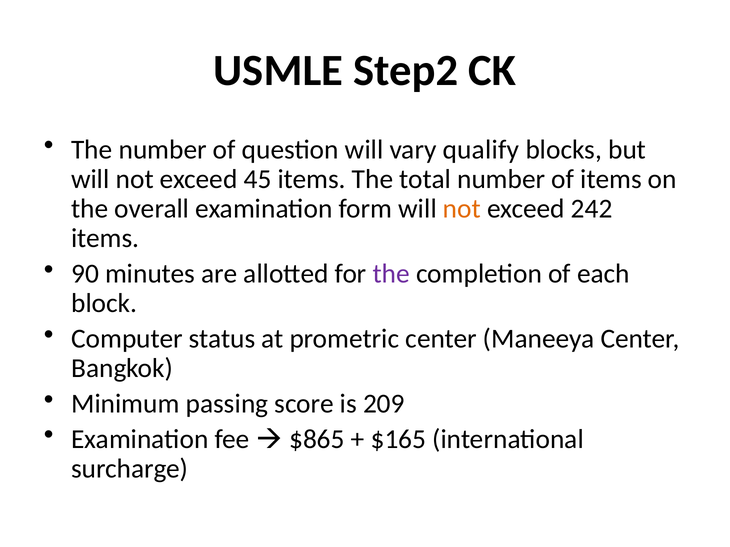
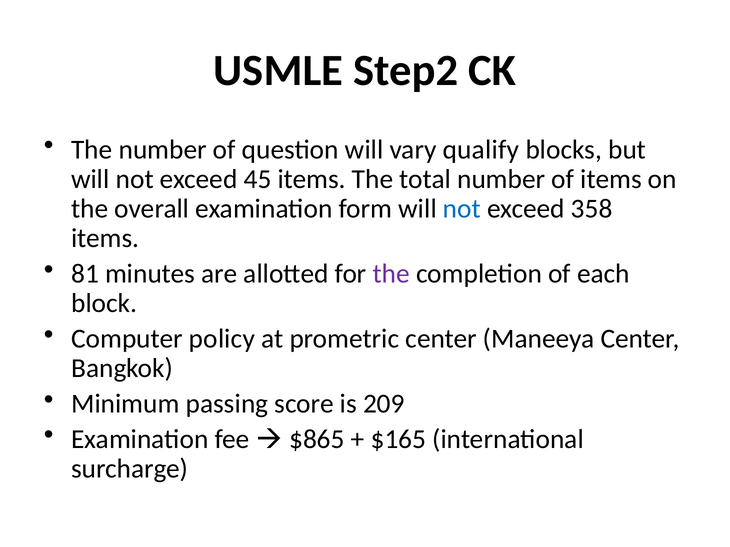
not at (462, 209) colour: orange -> blue
242: 242 -> 358
90: 90 -> 81
status: status -> policy
